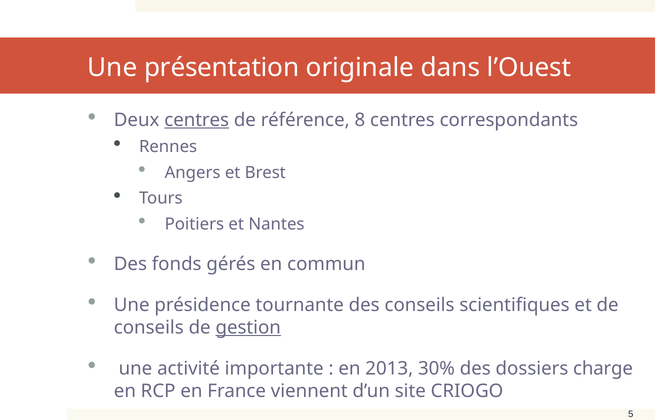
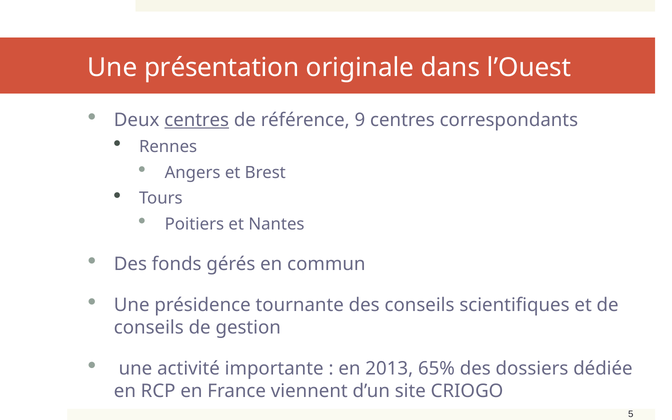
8: 8 -> 9
gestion underline: present -> none
30%: 30% -> 65%
charge: charge -> dédiée
